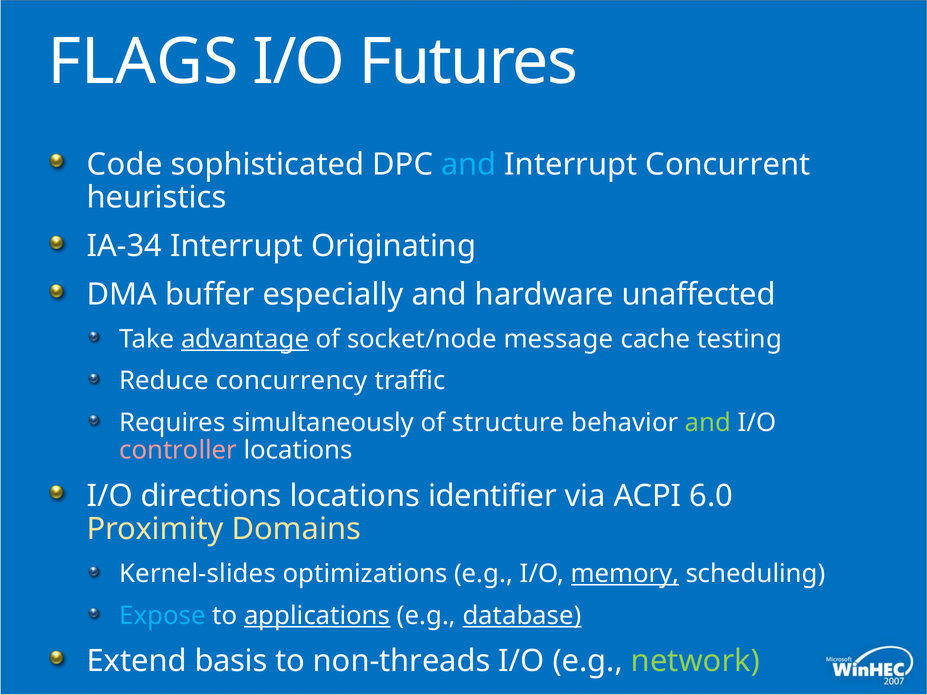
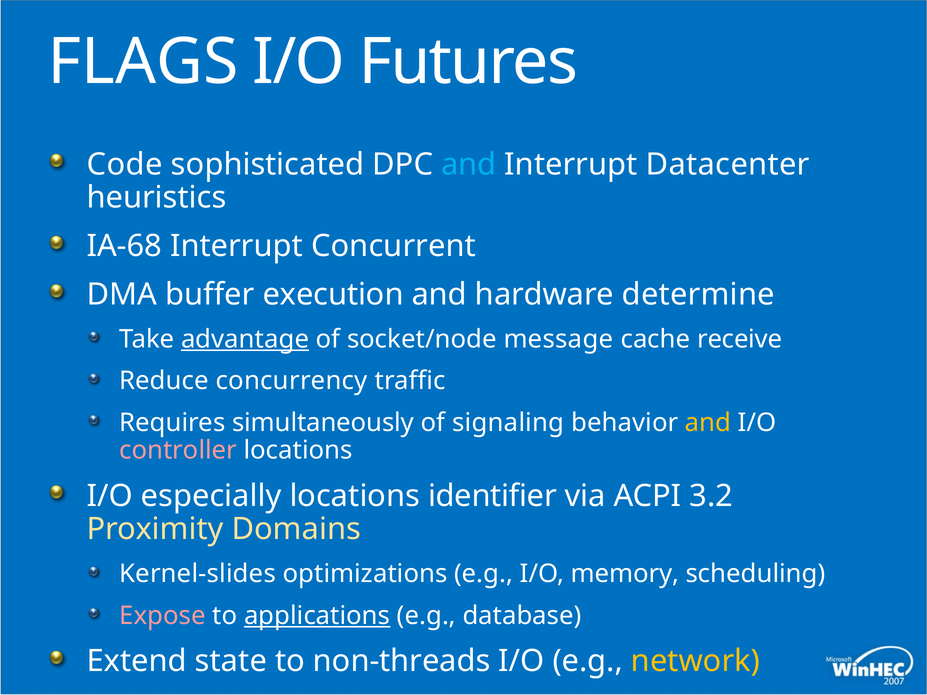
Concurrent: Concurrent -> Datacenter
IA-34: IA-34 -> IA-68
Originating: Originating -> Concurrent
especially: especially -> execution
unaffected: unaffected -> determine
testing: testing -> receive
structure: structure -> signaling
and at (708, 423) colour: light green -> yellow
directions: directions -> especially
6.0: 6.0 -> 3.2
memory underline: present -> none
Expose colour: light blue -> pink
database underline: present -> none
basis: basis -> state
network colour: light green -> yellow
